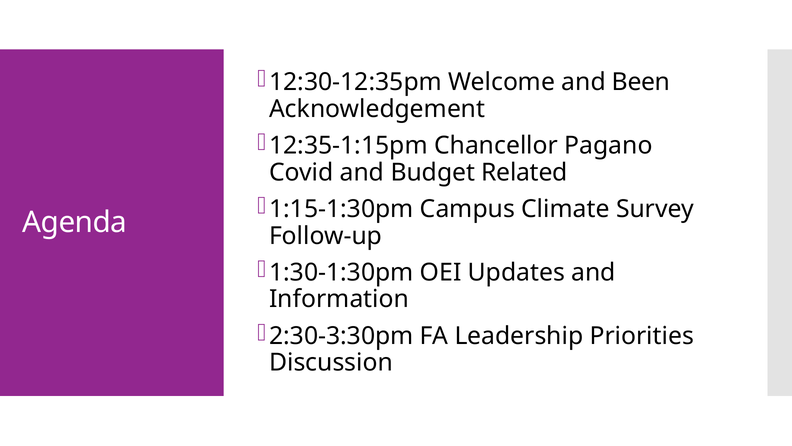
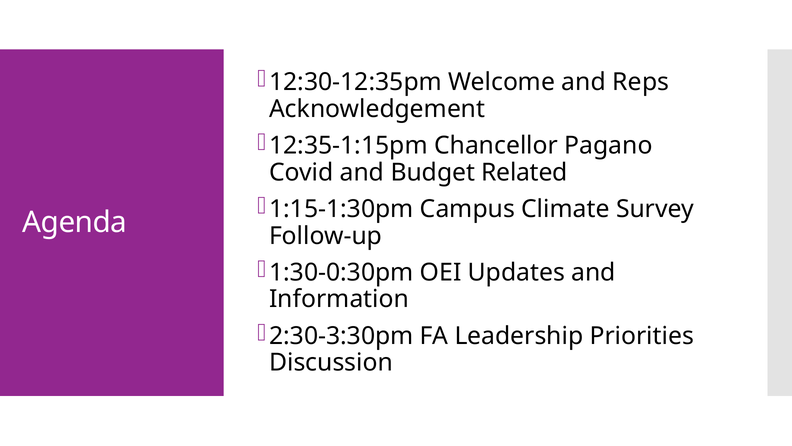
Been: Been -> Reps
1:30-1:30pm: 1:30-1:30pm -> 1:30-0:30pm
